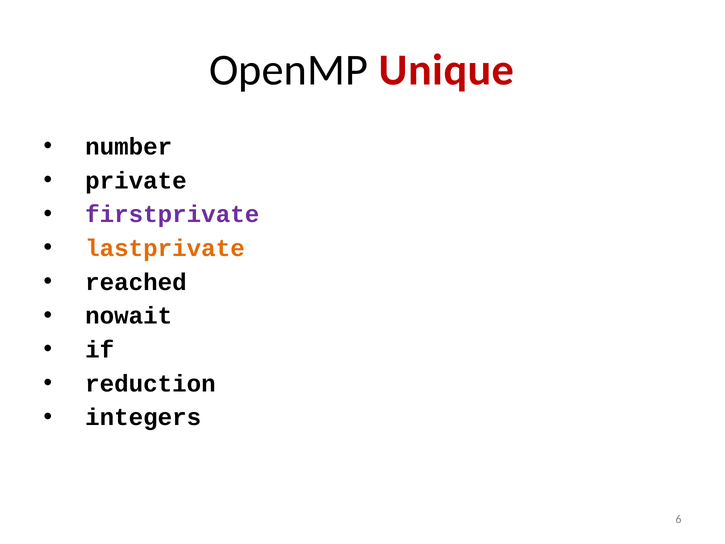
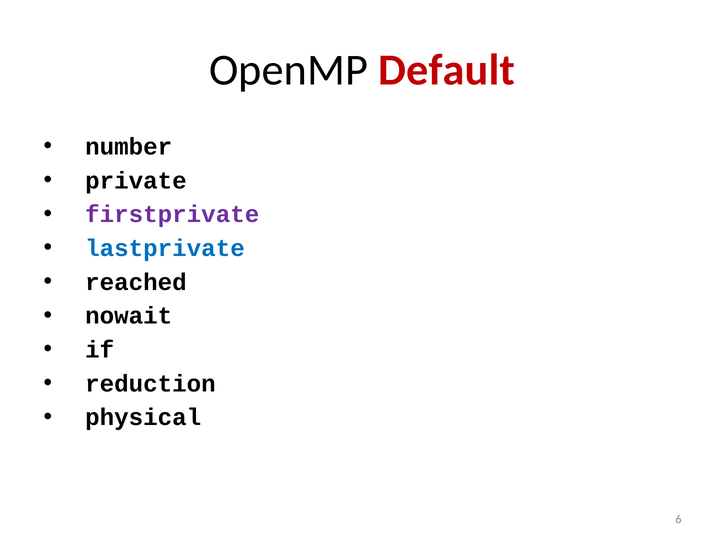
Unique: Unique -> Default
lastprivate colour: orange -> blue
integers: integers -> physical
